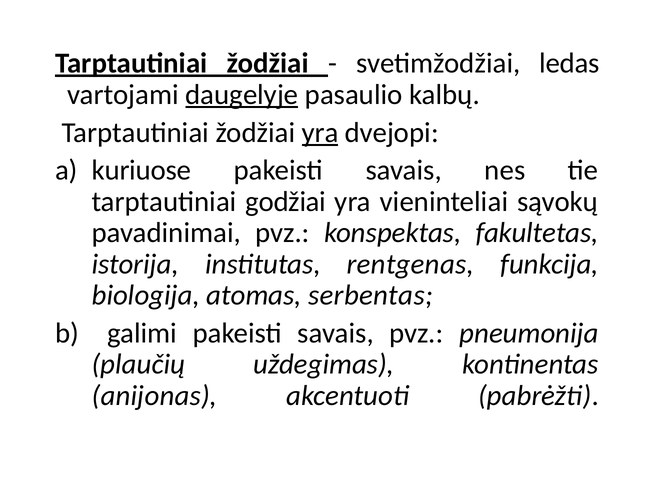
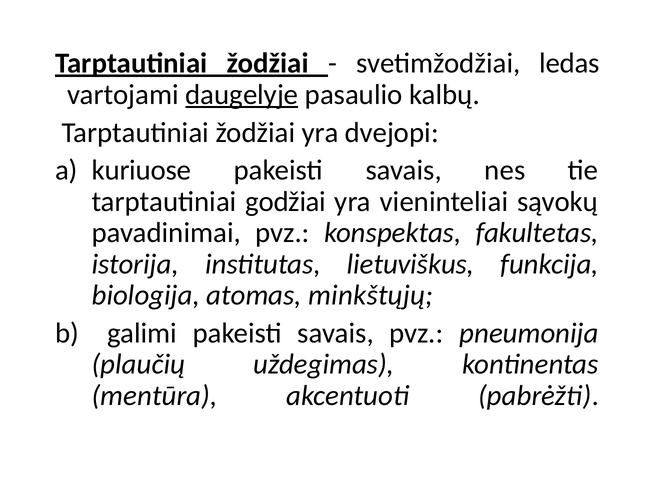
yra at (320, 133) underline: present -> none
rentgenas: rentgenas -> lietuviškus
serbentas: serbentas -> minkštųjų
anijonas: anijonas -> mentūra
